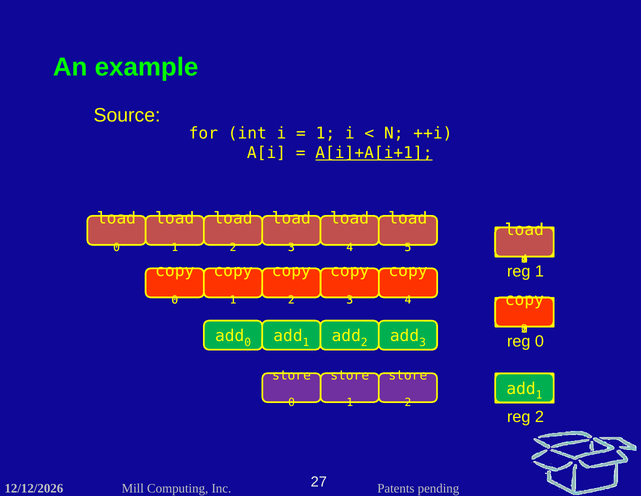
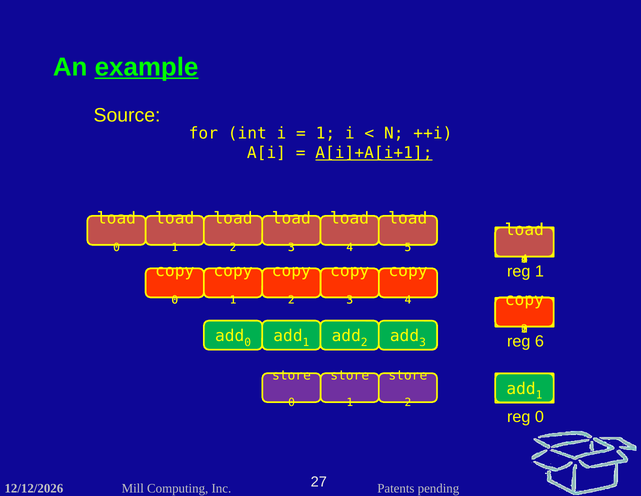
example underline: none -> present
reg 0: 0 -> 6
reg 2: 2 -> 0
